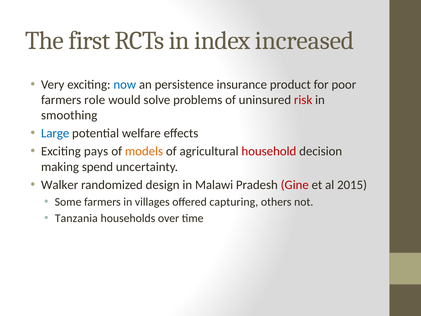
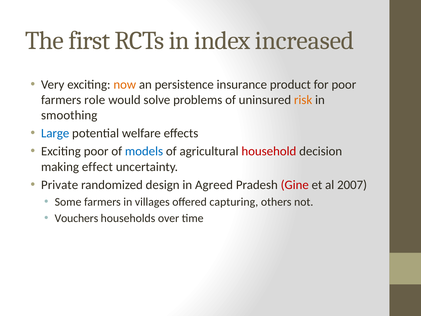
now colour: blue -> orange
risk colour: red -> orange
Exciting pays: pays -> poor
models colour: orange -> blue
spend: spend -> effect
Walker: Walker -> Private
Malawi: Malawi -> Agreed
2015: 2015 -> 2007
Tanzania: Tanzania -> Vouchers
